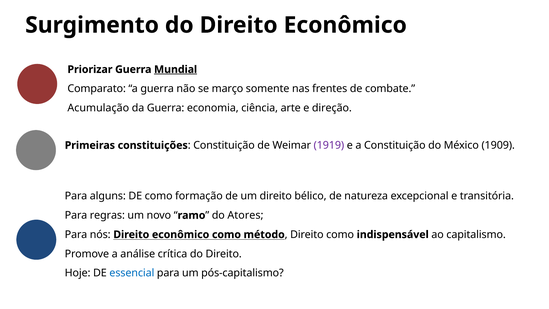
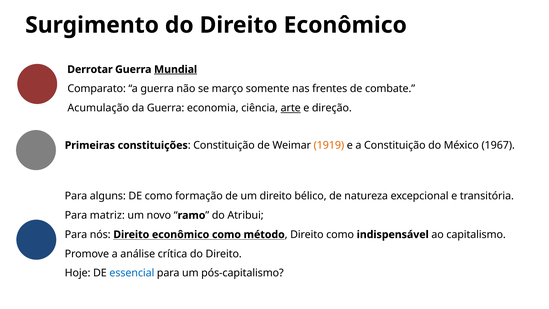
Priorizar: Priorizar -> Derrotar
arte underline: none -> present
1919 colour: purple -> orange
1909: 1909 -> 1967
regras: regras -> matriz
Atores: Atores -> Atribui
